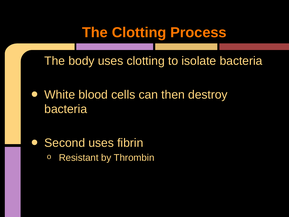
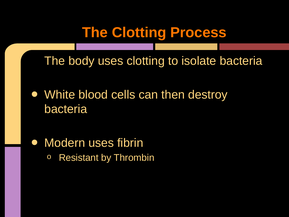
Second: Second -> Modern
